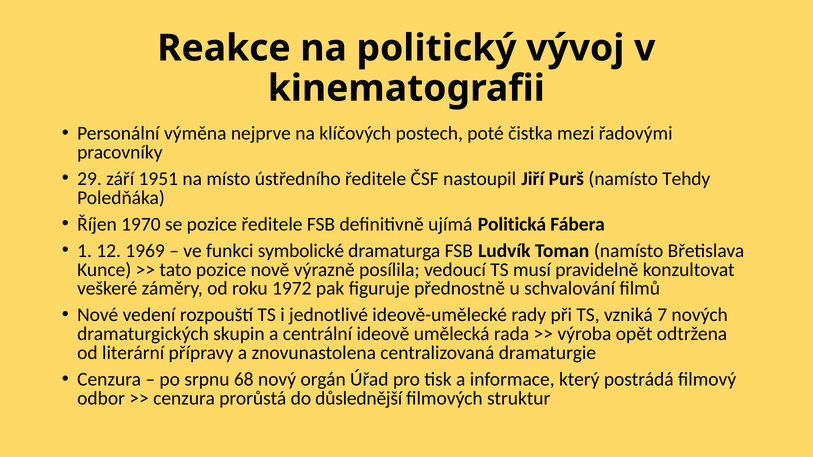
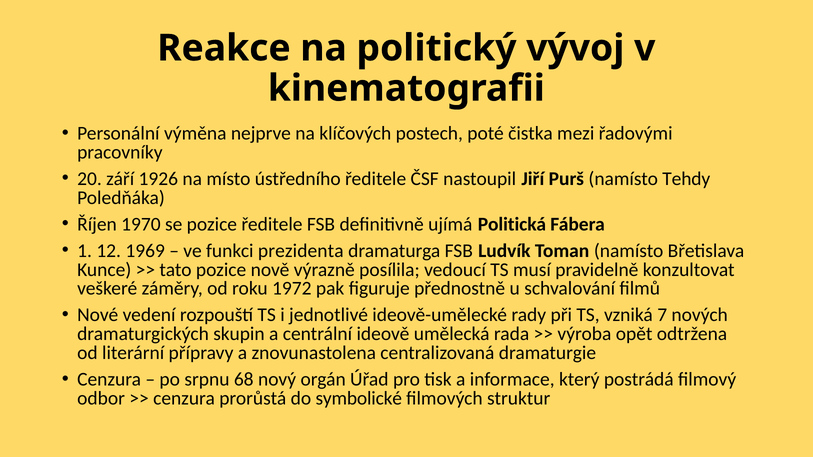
29: 29 -> 20
1951: 1951 -> 1926
symbolické: symbolické -> prezidenta
důslednější: důslednější -> symbolické
